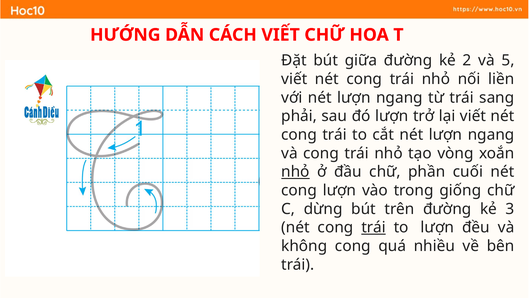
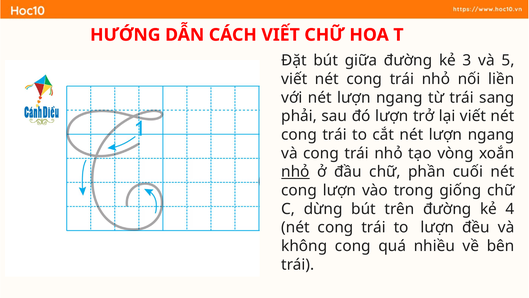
2: 2 -> 3
3: 3 -> 4
trái at (374, 227) underline: present -> none
